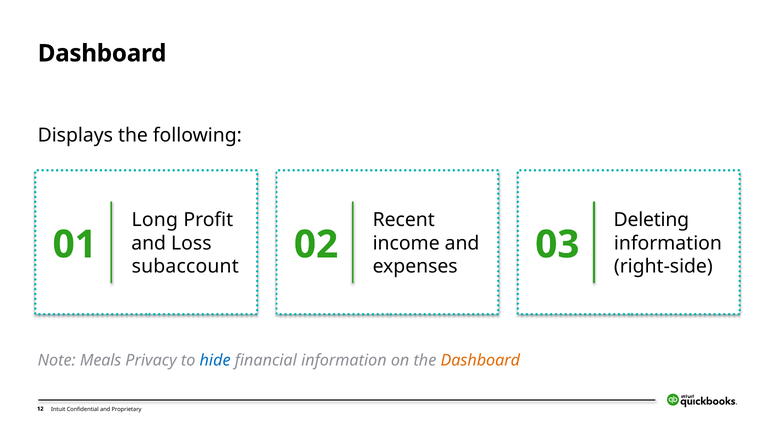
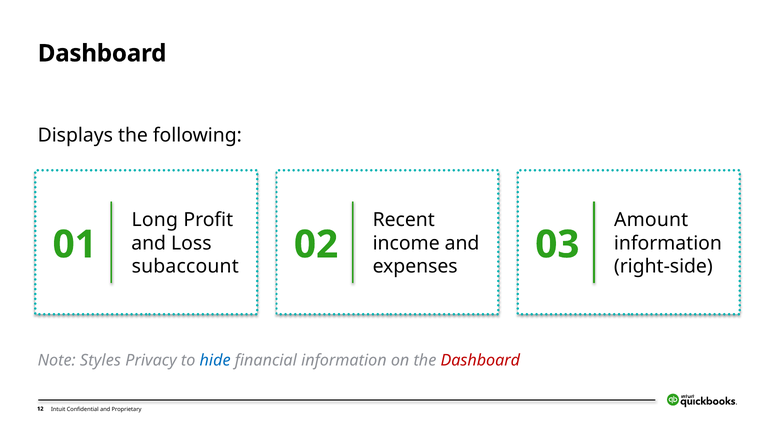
Deleting: Deleting -> Amount
Meals: Meals -> Styles
Dashboard at (480, 360) colour: orange -> red
